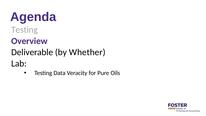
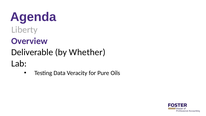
Testing at (25, 30): Testing -> Liberty
